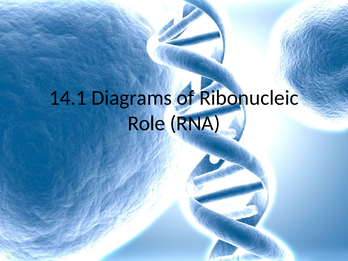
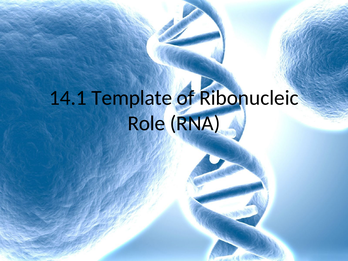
Diagrams: Diagrams -> Template
